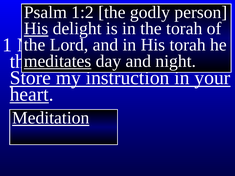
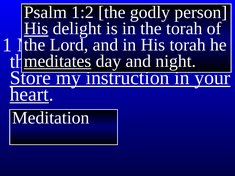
Meditation underline: present -> none
